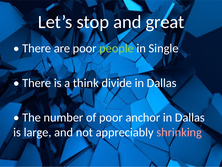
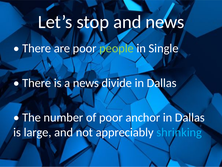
and great: great -> news
a think: think -> news
shrinking colour: pink -> light blue
